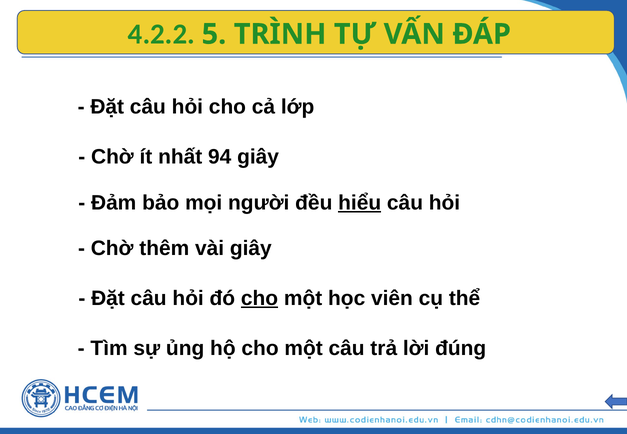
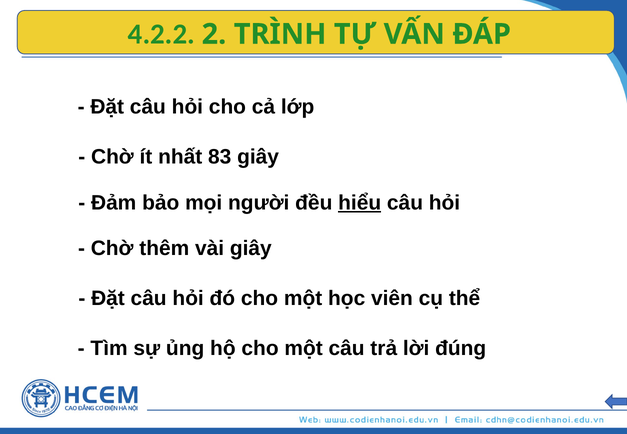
5: 5 -> 2
94: 94 -> 83
cho at (260, 298) underline: present -> none
